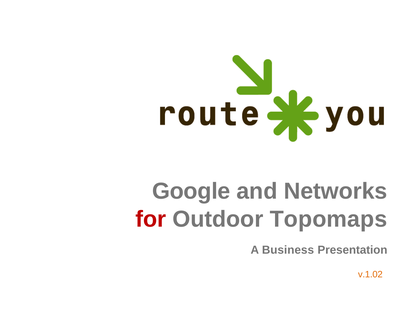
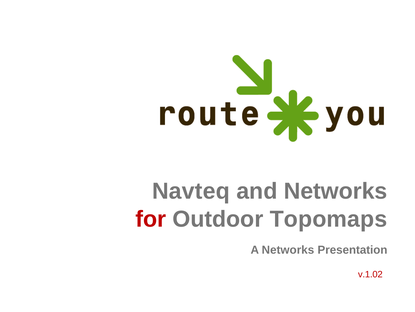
Google: Google -> Navteq
A Business: Business -> Networks
v.1.02 colour: orange -> red
